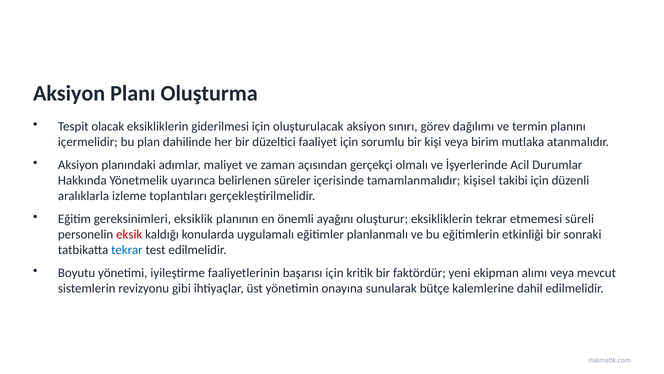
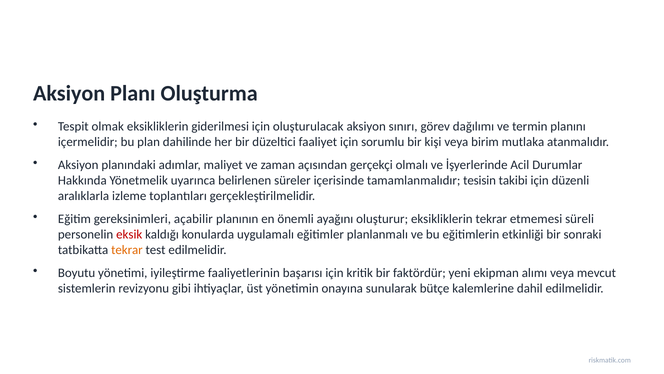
olacak: olacak -> olmak
kişisel: kişisel -> tesisin
eksiklik: eksiklik -> açabilir
tekrar at (127, 250) colour: blue -> orange
